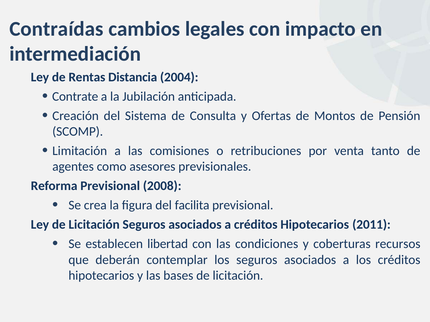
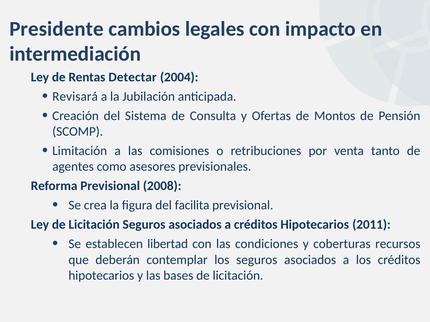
Contraídas: Contraídas -> Presidente
Distancia: Distancia -> Detectar
Contrate: Contrate -> Revisará
